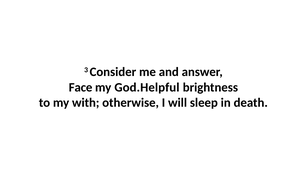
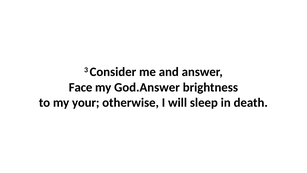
God.Helpful: God.Helpful -> God.Answer
with: with -> your
